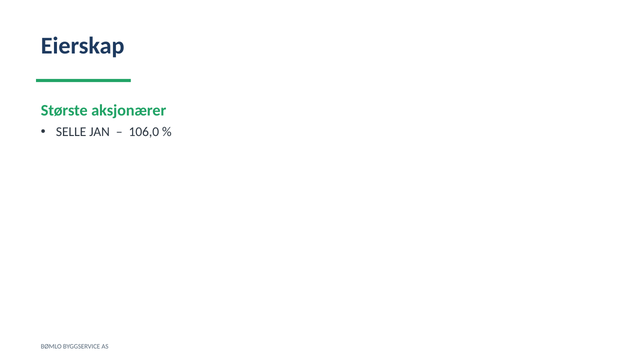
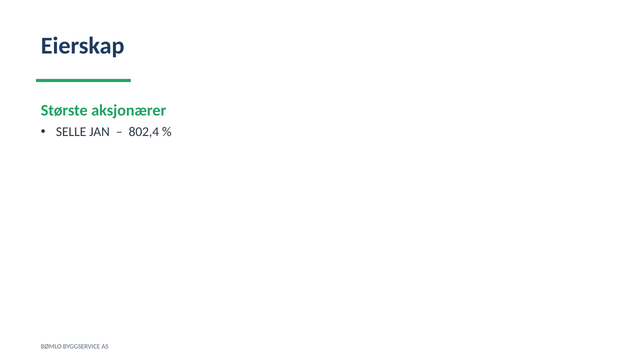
106,0: 106,0 -> 802,4
